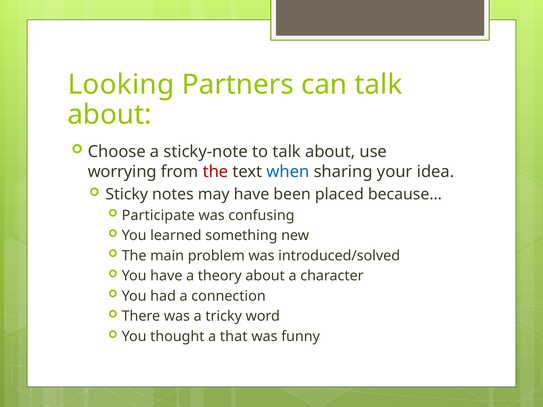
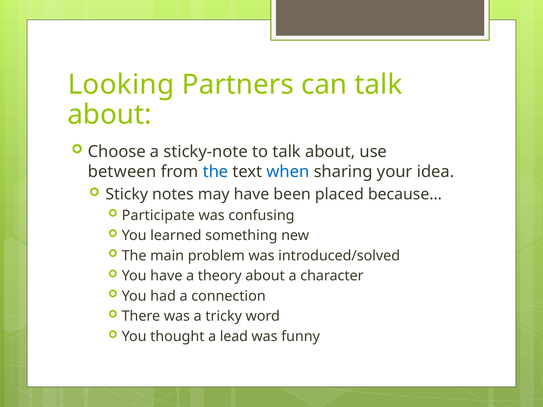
worrying: worrying -> between
the at (216, 172) colour: red -> blue
that: that -> lead
